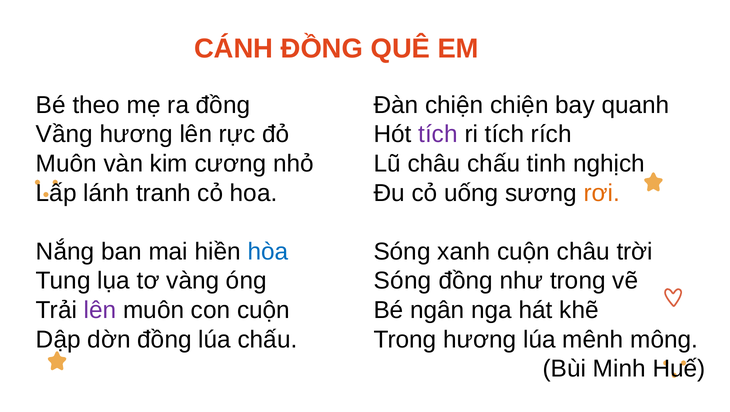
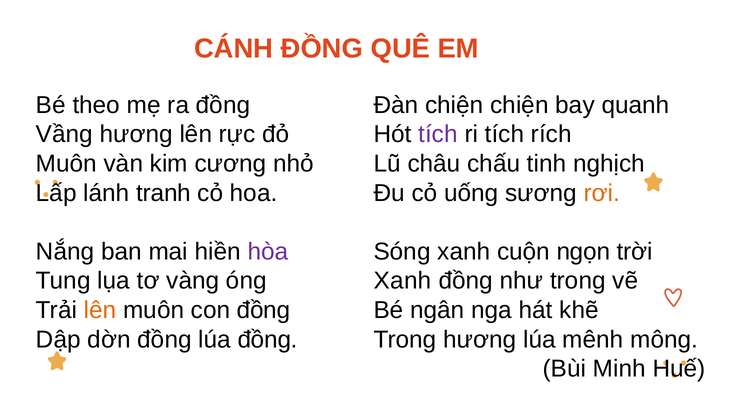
hòa colour: blue -> purple
cuộn châu: châu -> ngọn
Sóng at (403, 281): Sóng -> Xanh
lên at (100, 310) colour: purple -> orange
con cuộn: cuộn -> đồng
lúa chấu: chấu -> đồng
